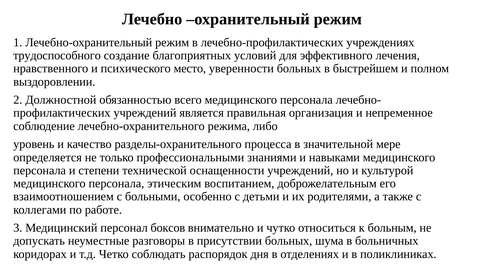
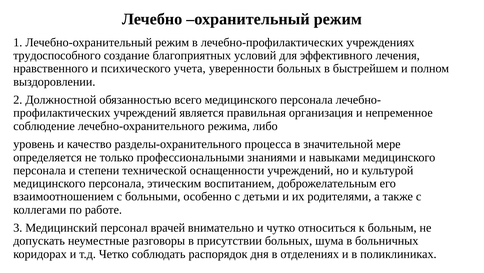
место: место -> учета
боксов: боксов -> врачей
